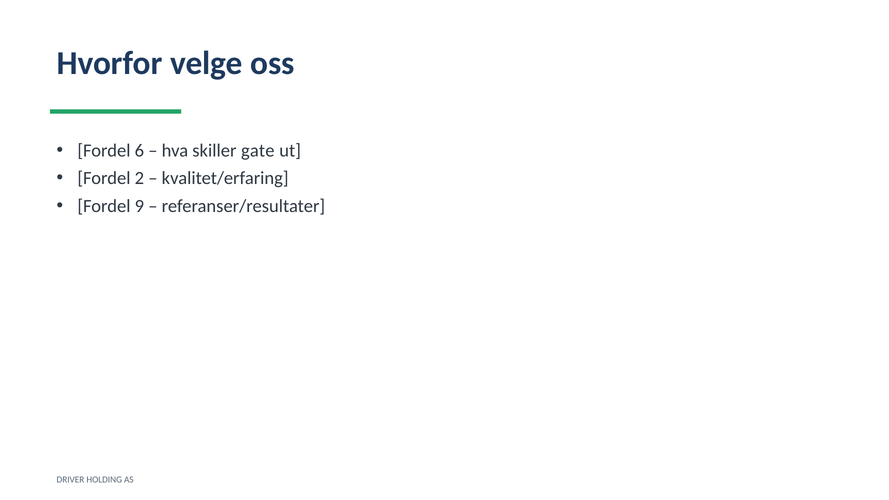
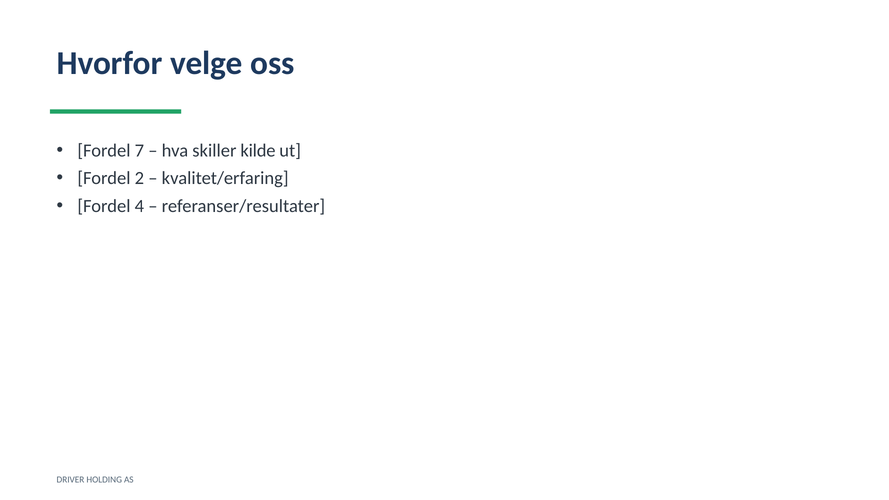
6: 6 -> 7
gate: gate -> kilde
9: 9 -> 4
